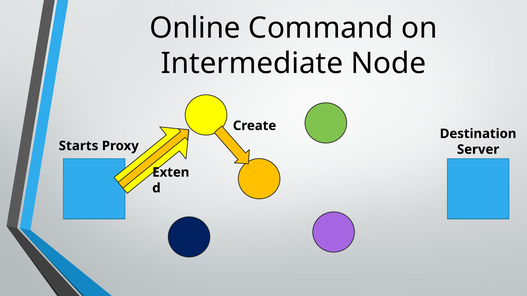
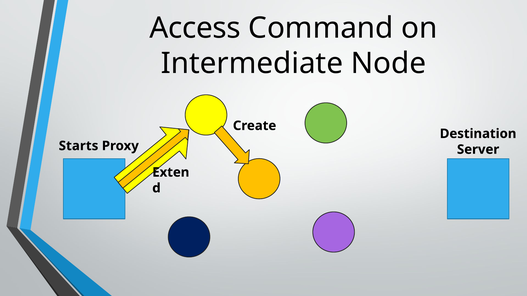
Online: Online -> Access
